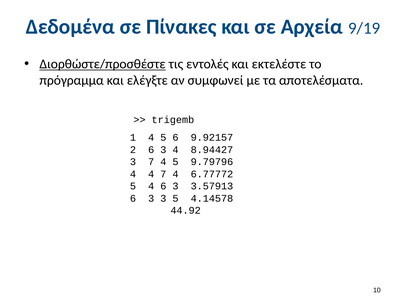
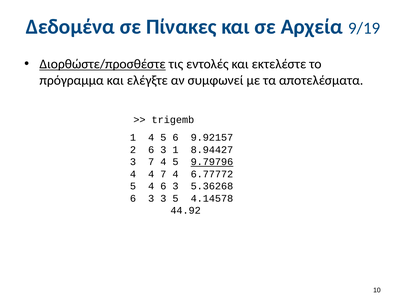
3 4: 4 -> 1
9.79796 underline: none -> present
3.57913: 3.57913 -> 5.36268
